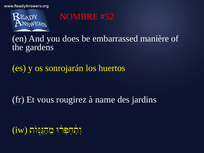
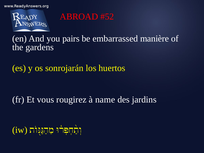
NOMBRE: NOMBRE -> ABROAD
does: does -> pairs
